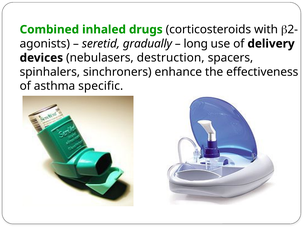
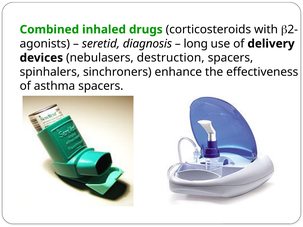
gradually: gradually -> diagnosis
asthma specific: specific -> spacers
